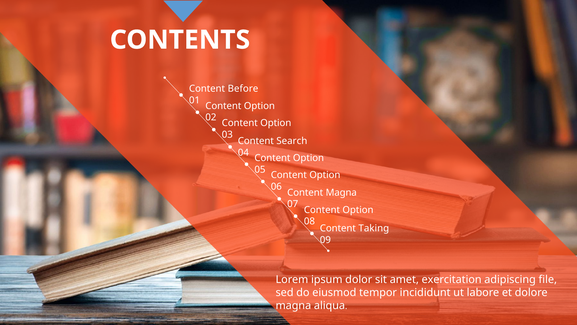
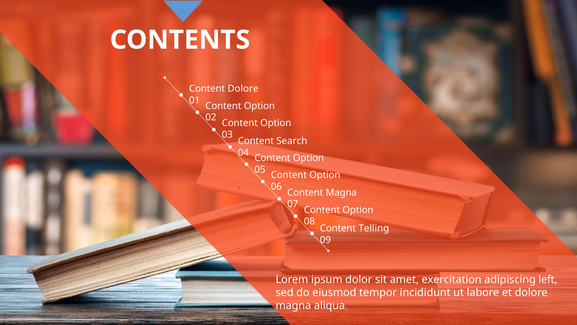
Content Before: Before -> Dolore
Taking: Taking -> Telling
file: file -> left
